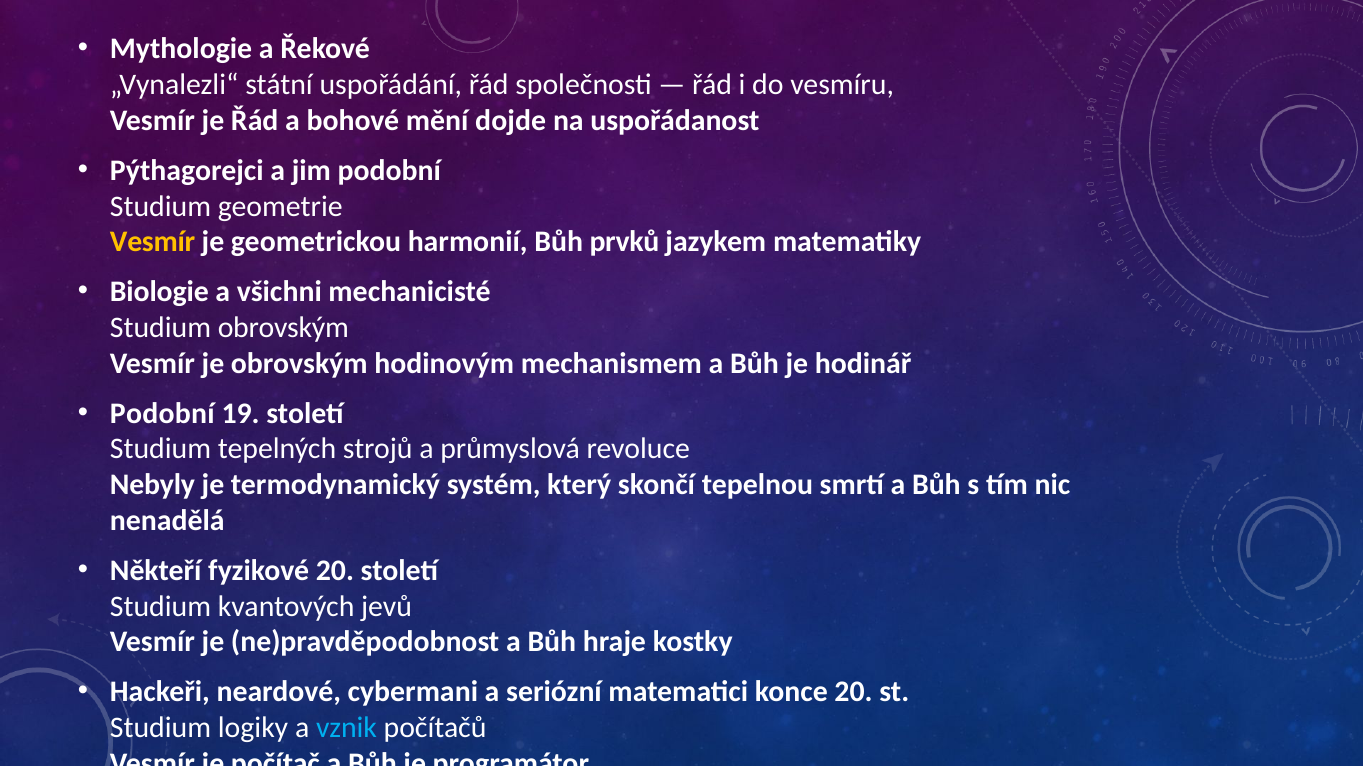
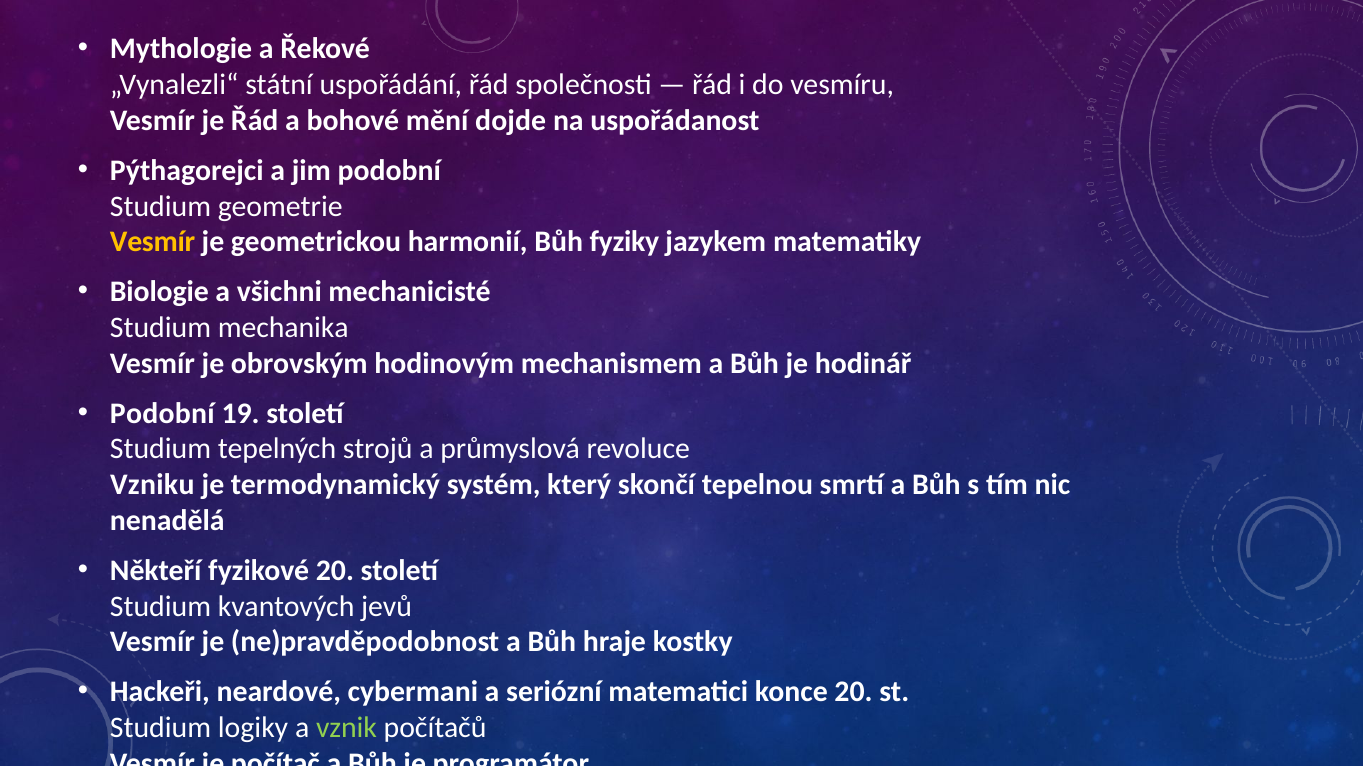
prvků: prvků -> fyziky
Studium obrovským: obrovským -> mechanika
Nebyly: Nebyly -> Vzniku
vznik colour: light blue -> light green
